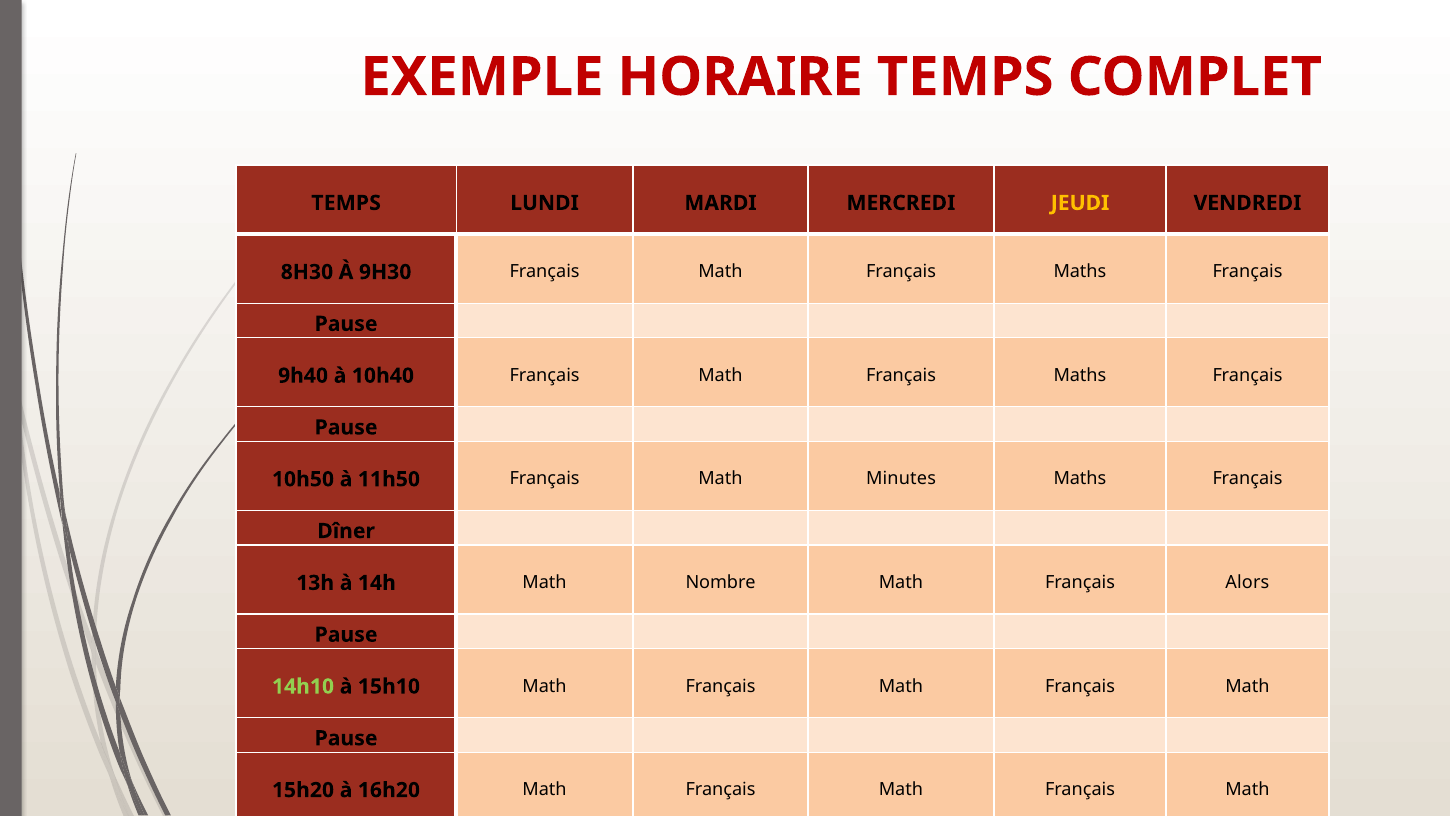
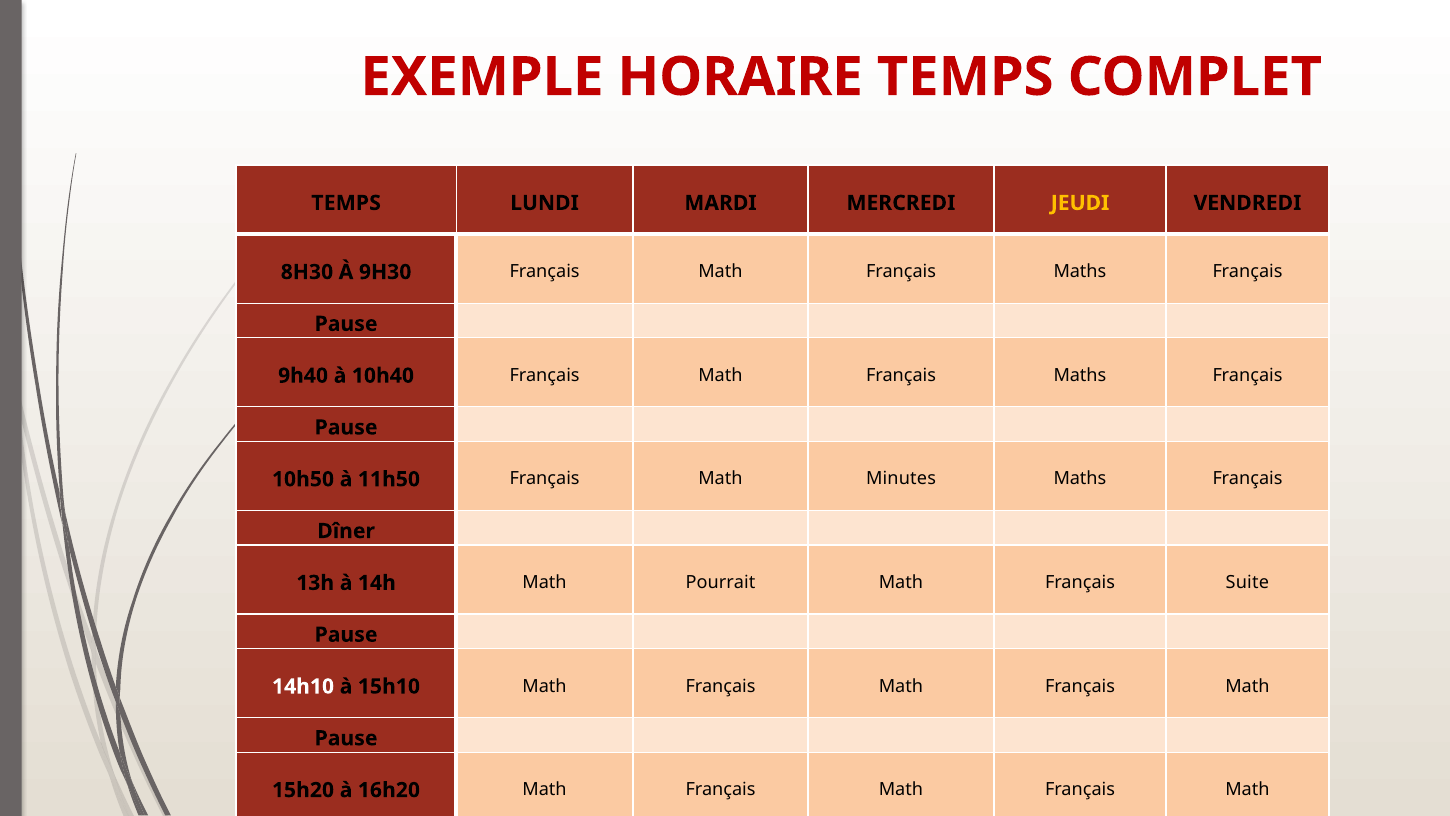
Nombre: Nombre -> Pourrait
Alors: Alors -> Suite
14h10 colour: light green -> white
